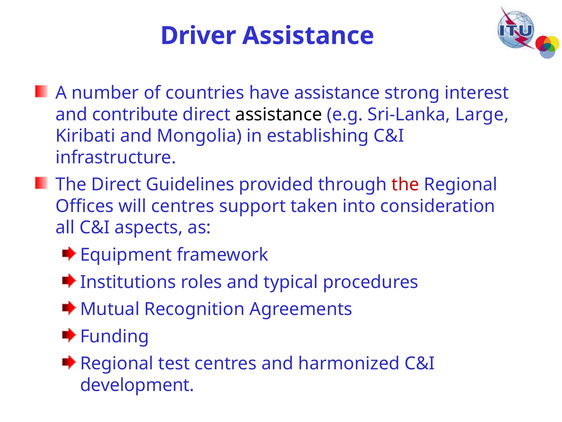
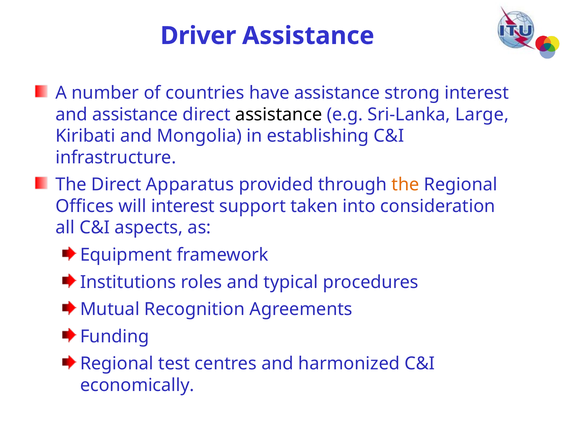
and contribute: contribute -> assistance
Guidelines: Guidelines -> Apparatus
the at (405, 184) colour: red -> orange
will centres: centres -> interest
development: development -> economically
